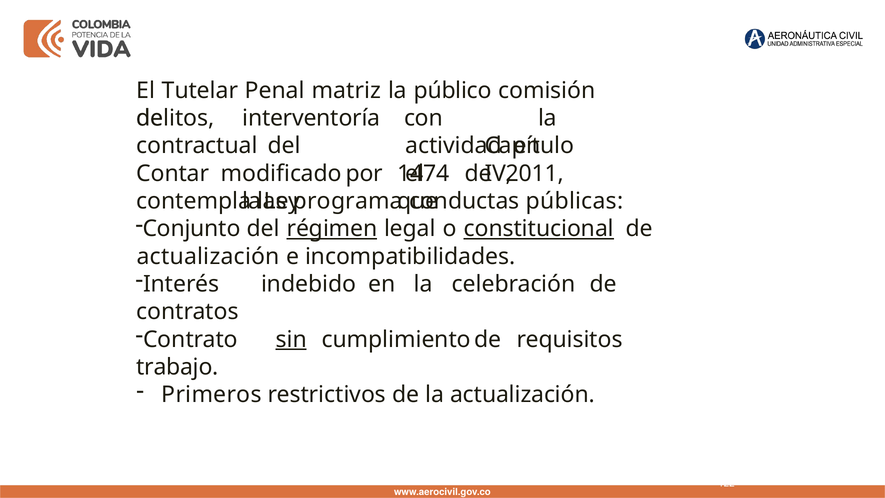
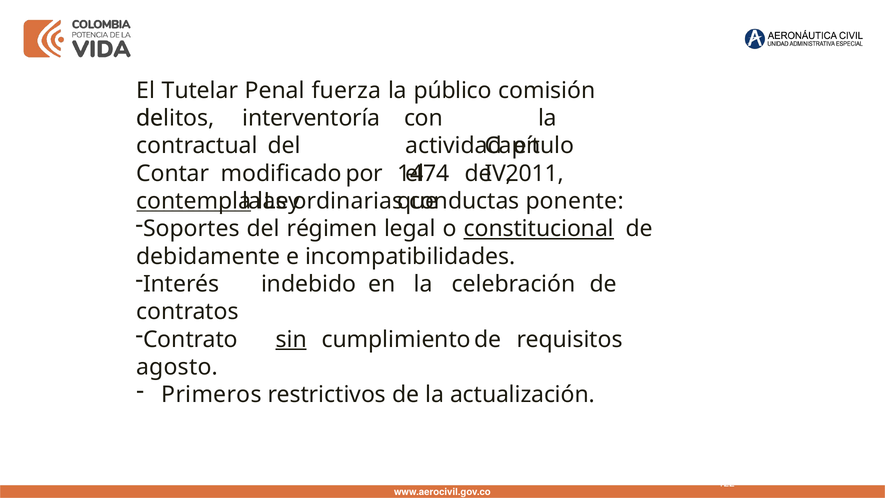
matriz: matriz -> fuerza
contempla underline: none -> present
programa: programa -> ordinarias
públicas: públicas -> ponente
Conjunto: Conjunto -> Soportes
régimen underline: present -> none
actualización at (208, 256): actualización -> debidamente
trabajo: trabajo -> agosto
